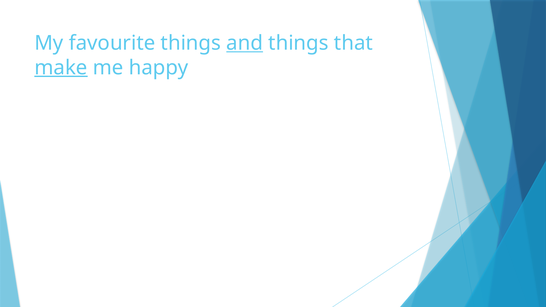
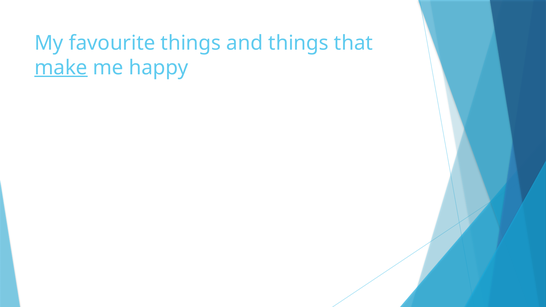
and underline: present -> none
